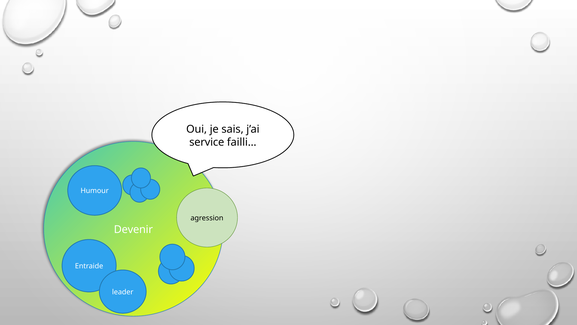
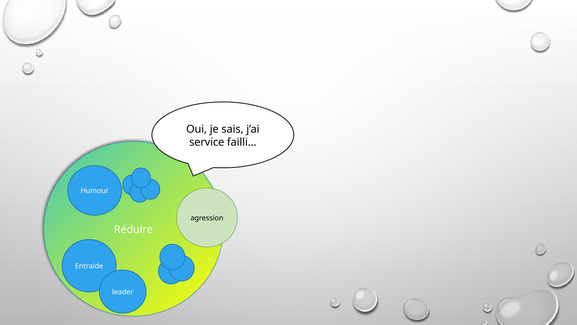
Devenir: Devenir -> Réduire
